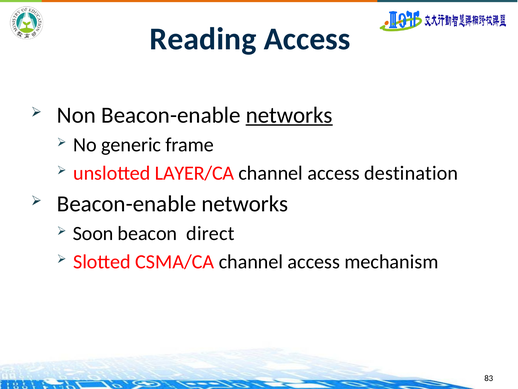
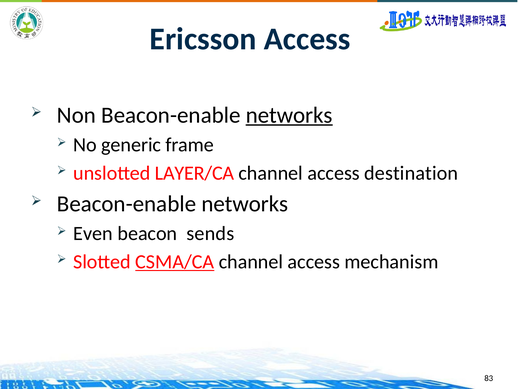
Reading: Reading -> Ericsson
Soon: Soon -> Even
direct: direct -> sends
CSMA/CA underline: none -> present
